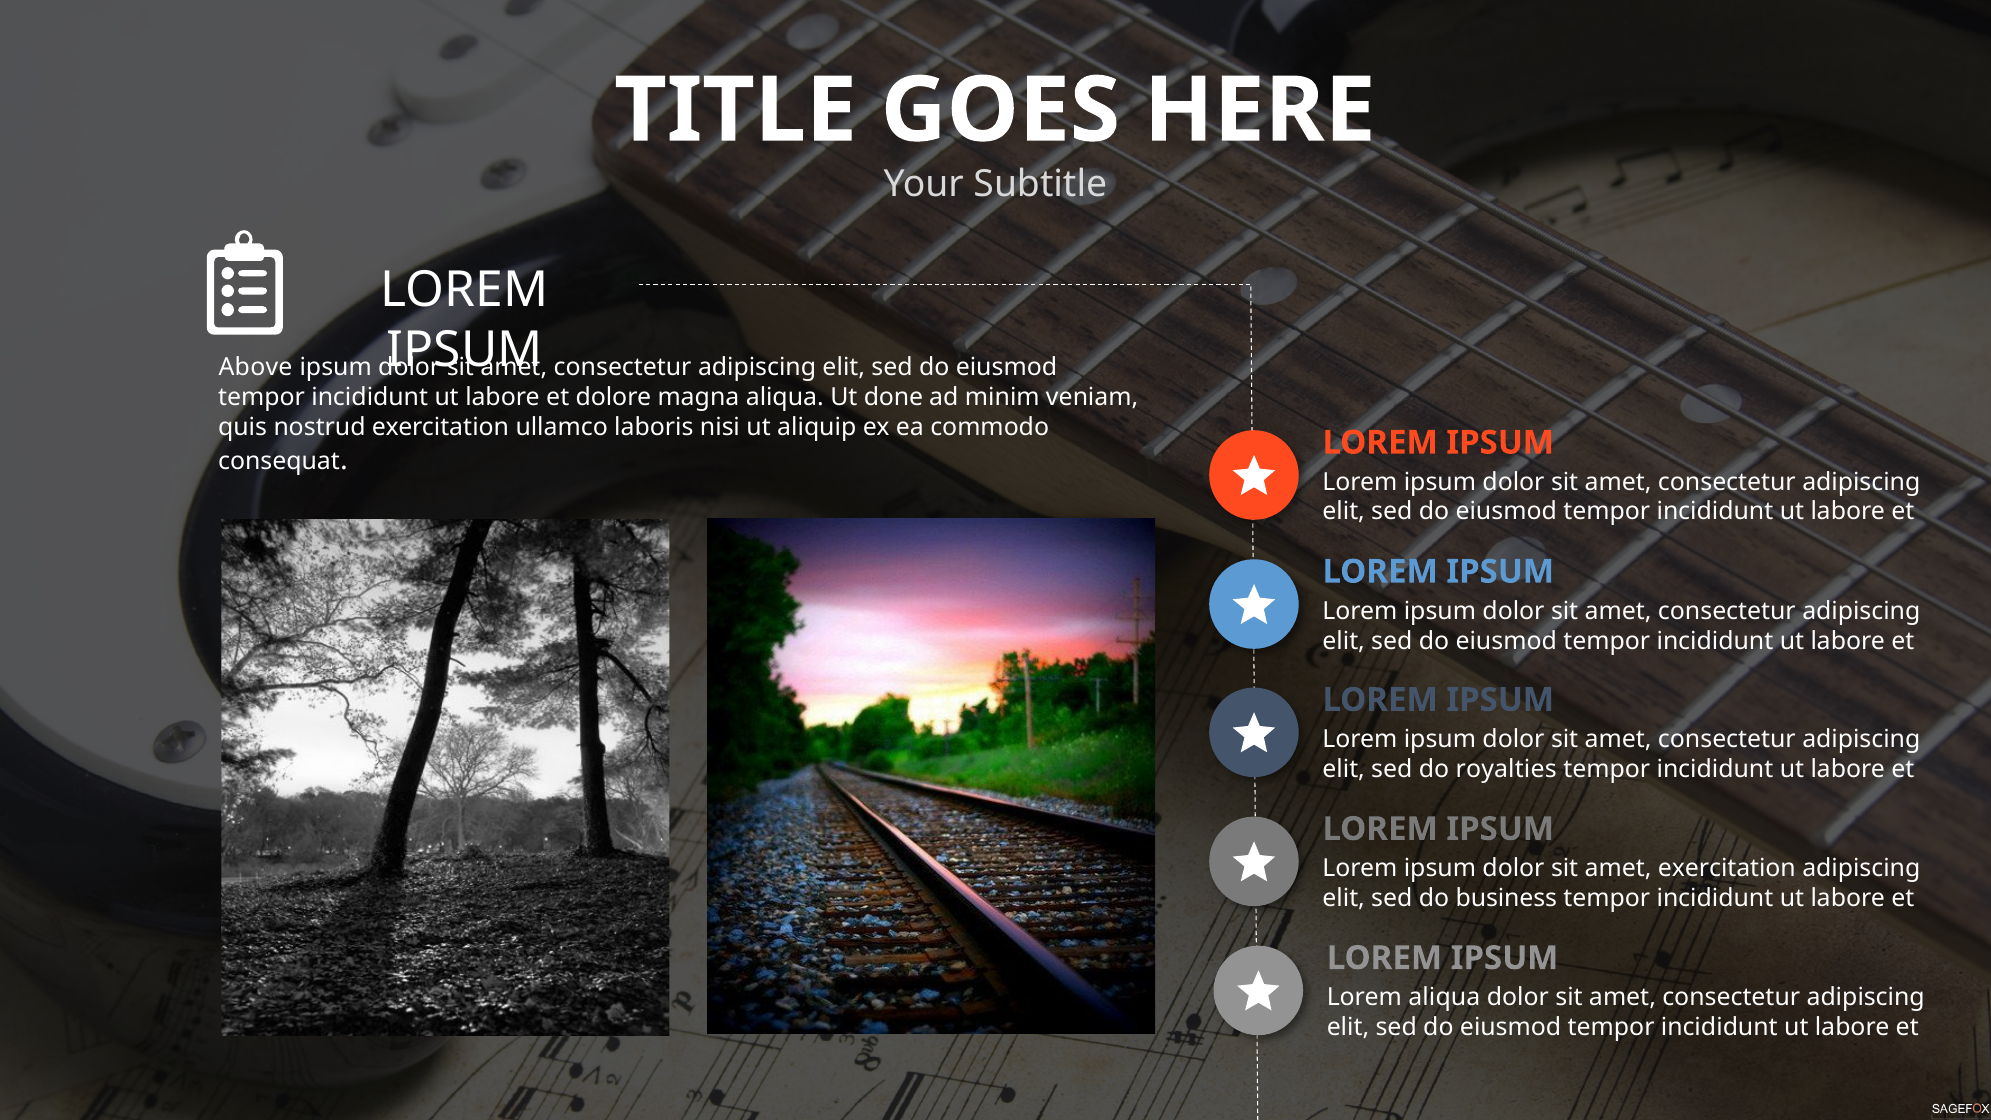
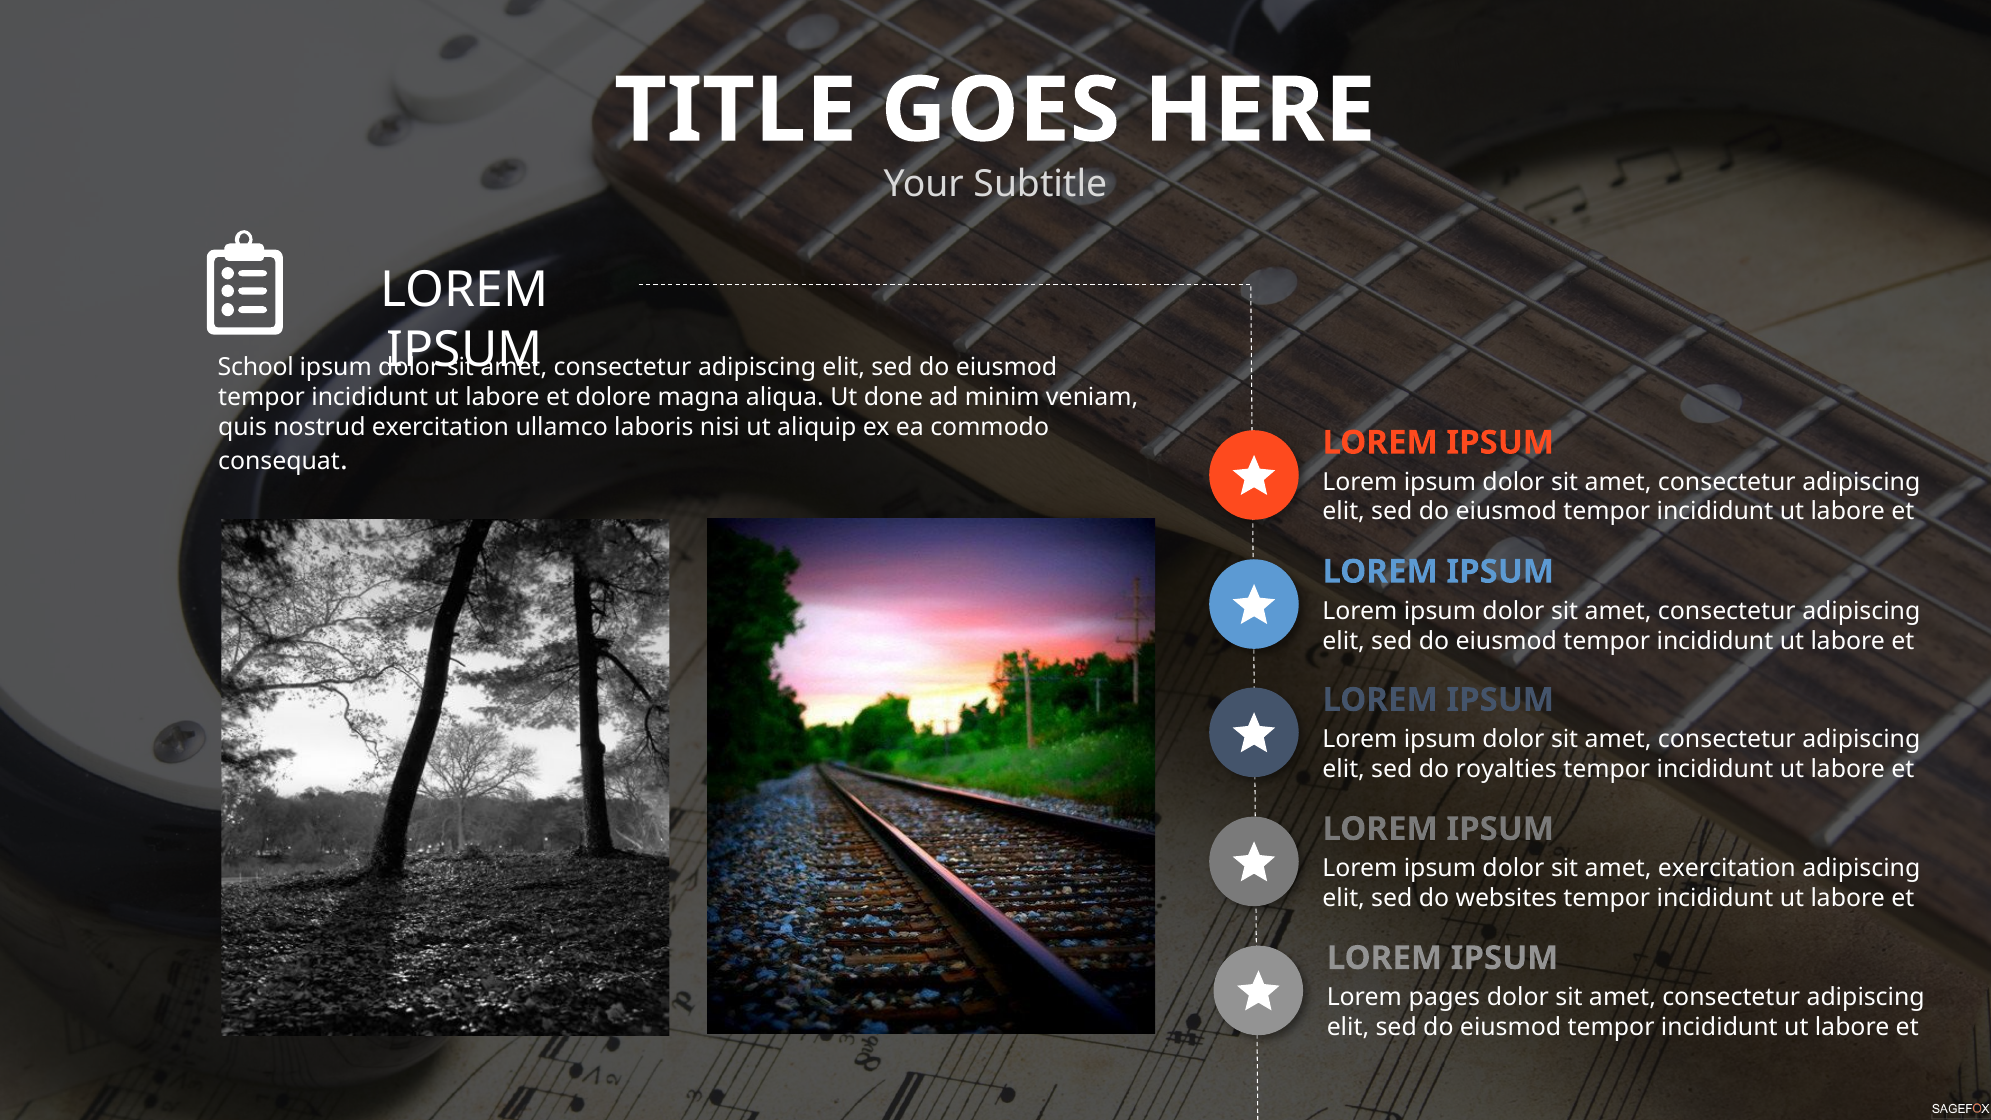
Above: Above -> School
business: business -> websites
Lorem aliqua: aliqua -> pages
